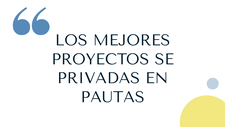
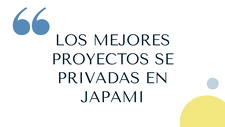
PAUTAS: PAUTAS -> JAPAMI
